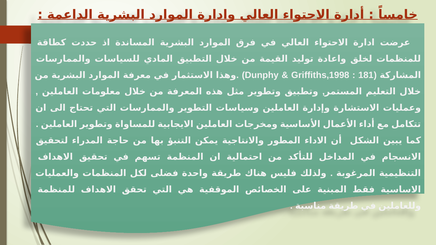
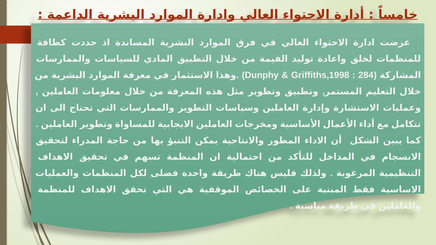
181: 181 -> 284
